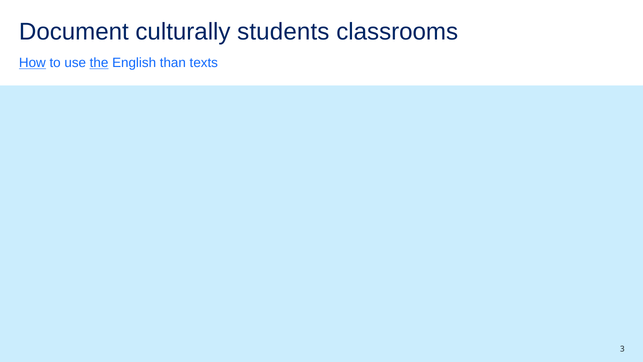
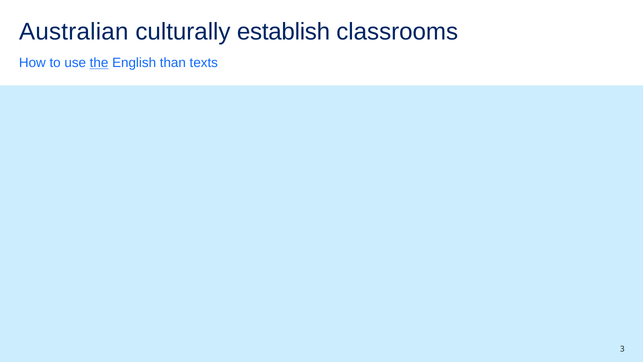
Document: Document -> Australian
students: students -> establish
How underline: present -> none
